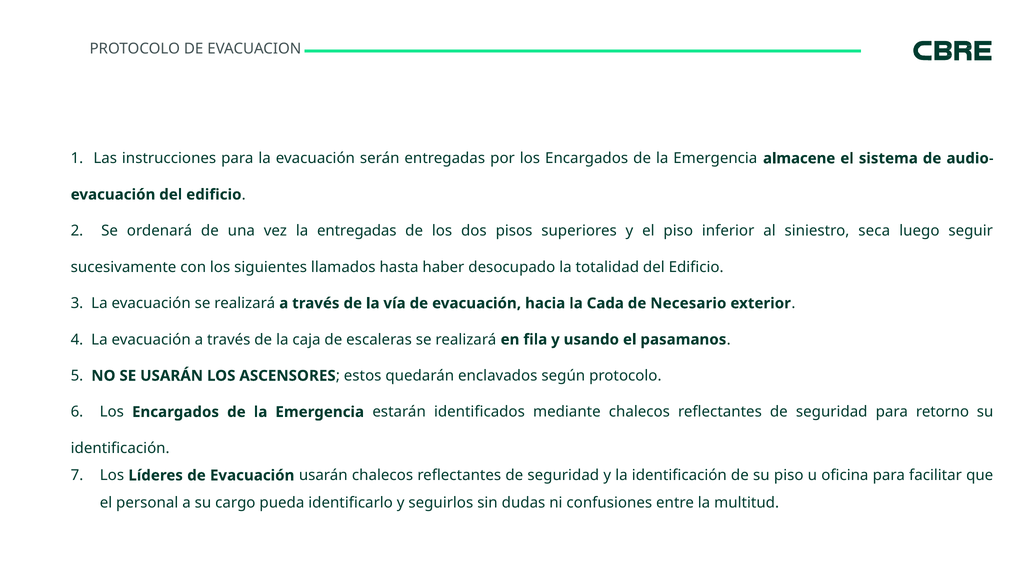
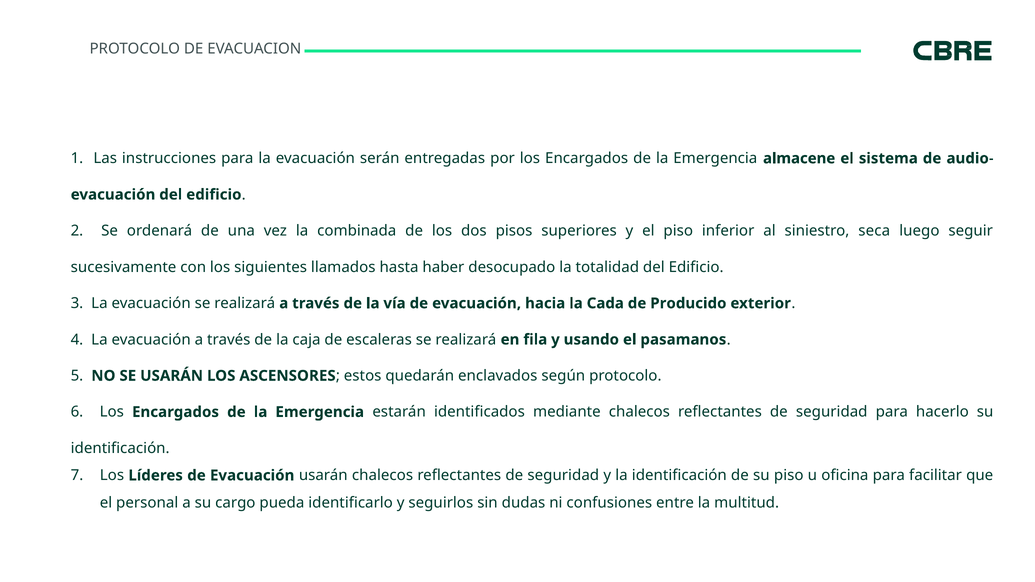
la entregadas: entregadas -> combinada
Necesario: Necesario -> Producido
retorno: retorno -> hacerlo
